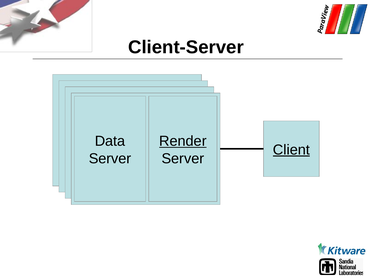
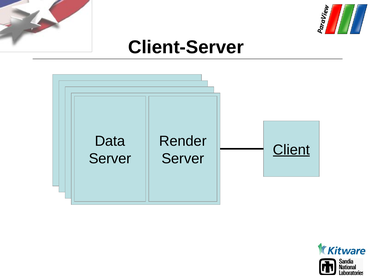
Render underline: present -> none
